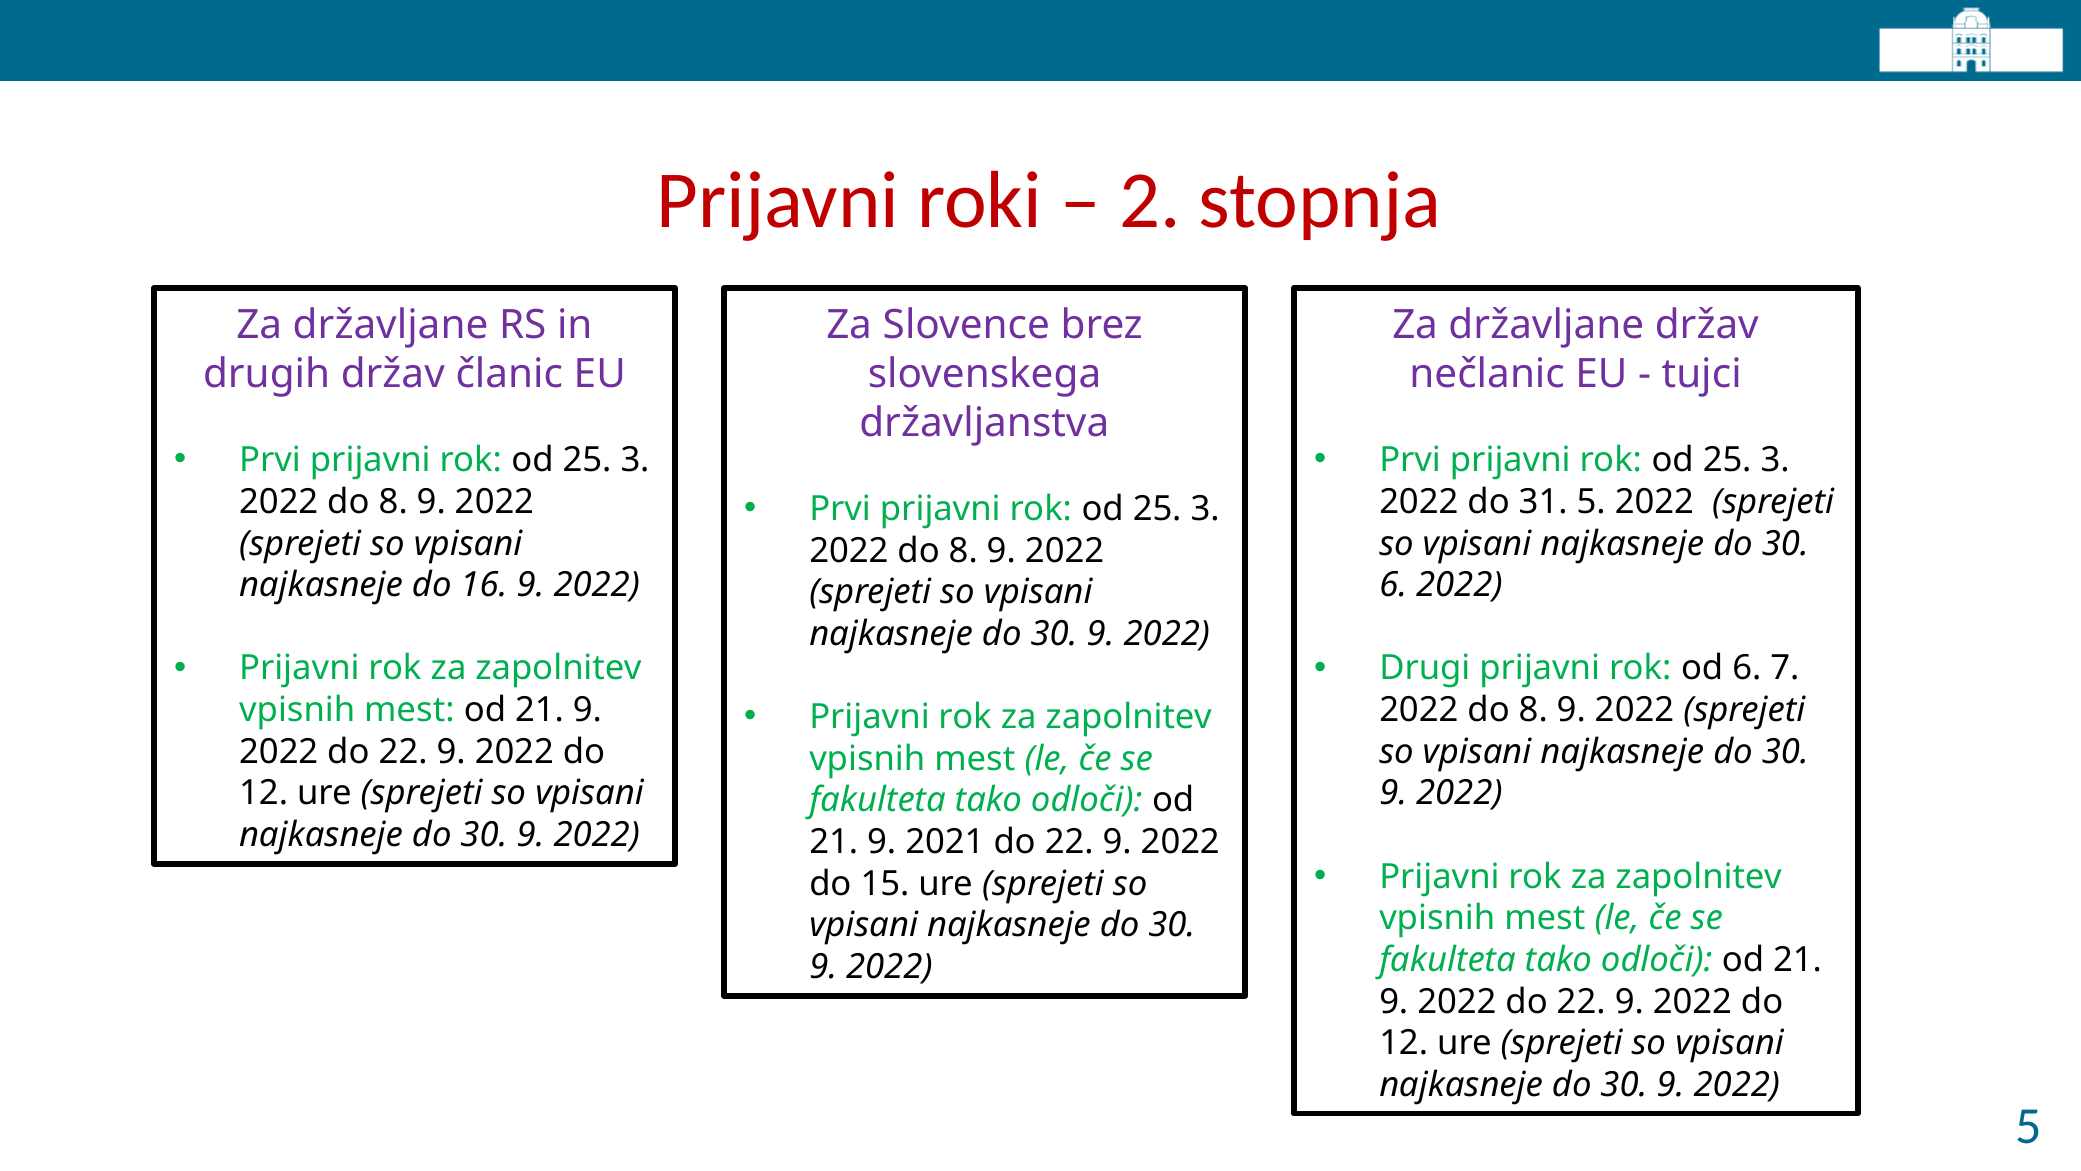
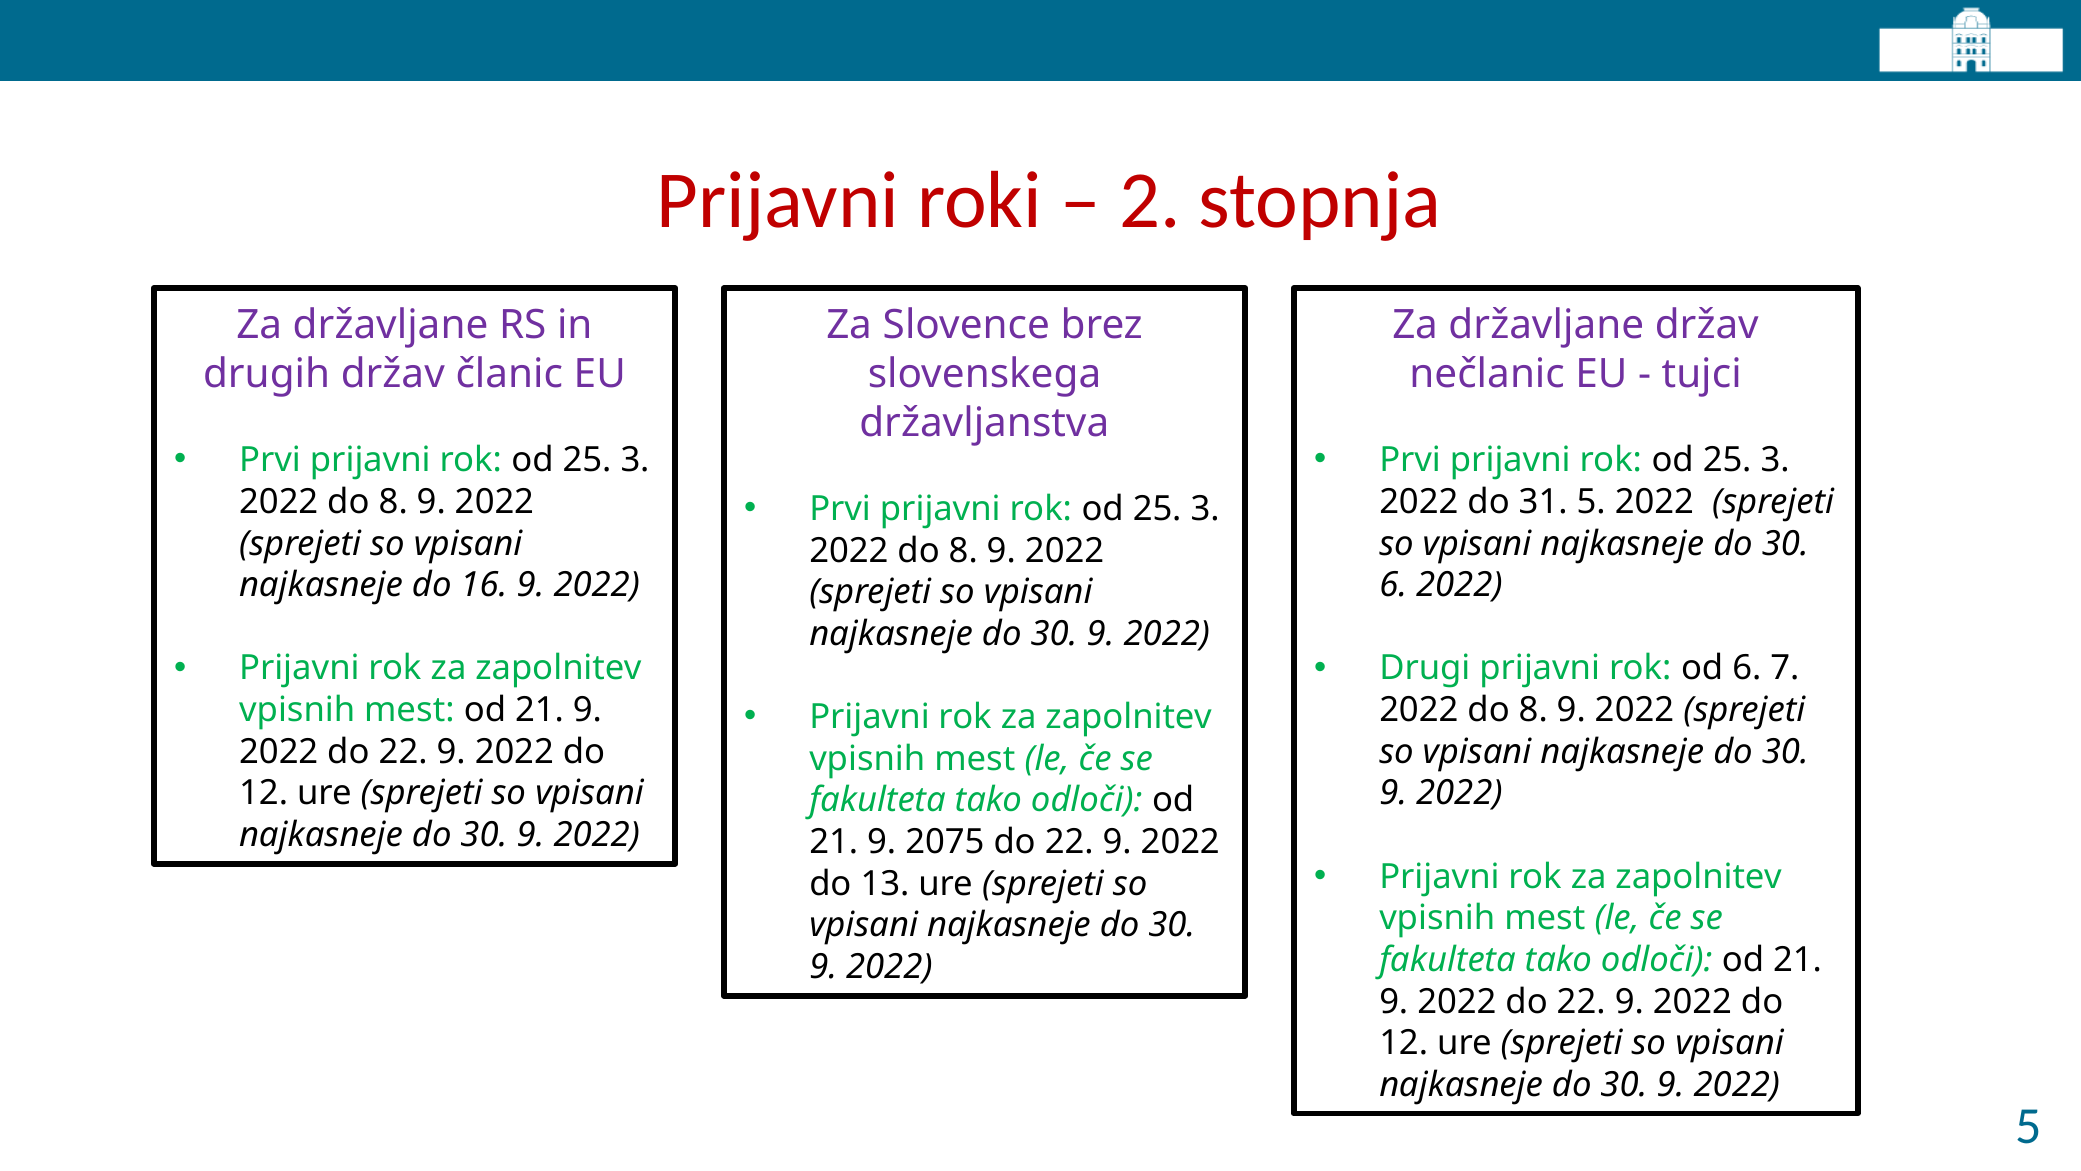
2021: 2021 -> 2075
15: 15 -> 13
